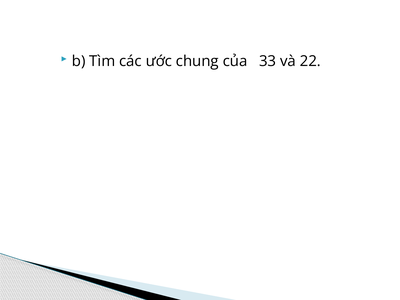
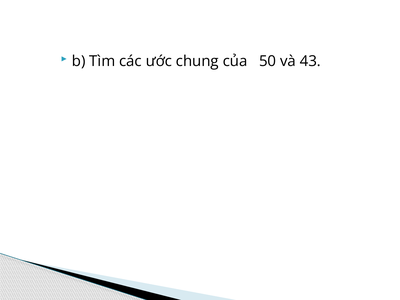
33: 33 -> 50
22: 22 -> 43
